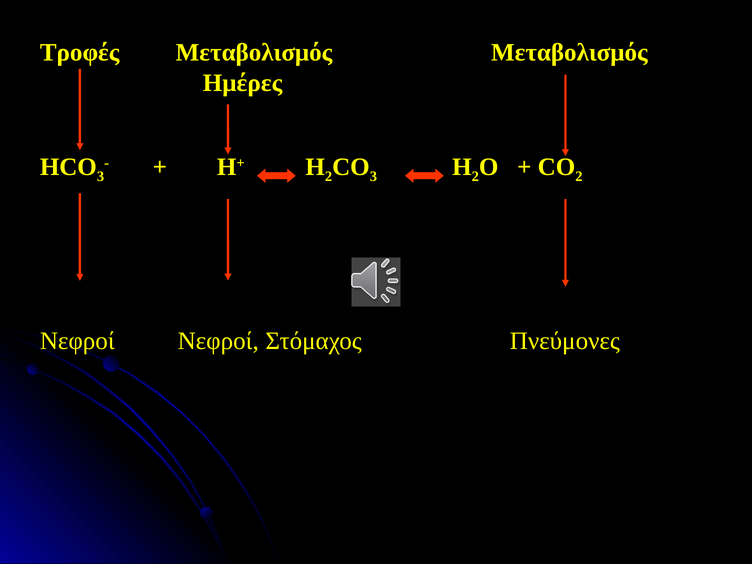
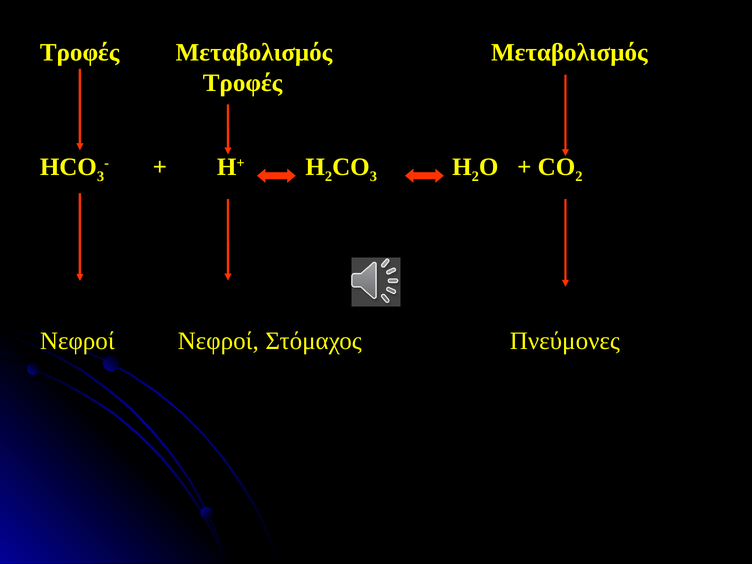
Ημέρες at (243, 83): Ημέρες -> Tροφές
